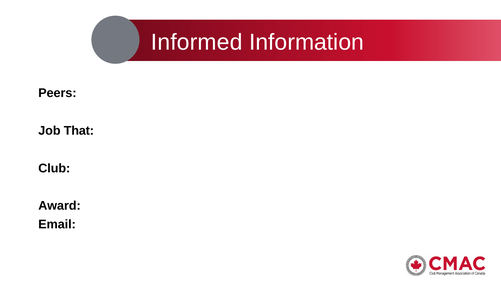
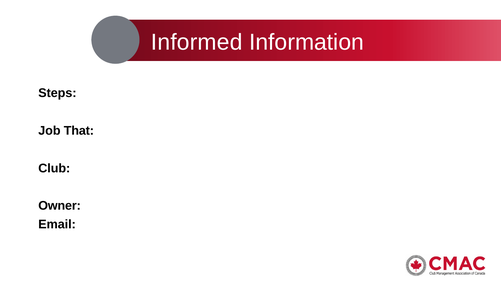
Peers: Peers -> Steps
Award: Award -> Owner
